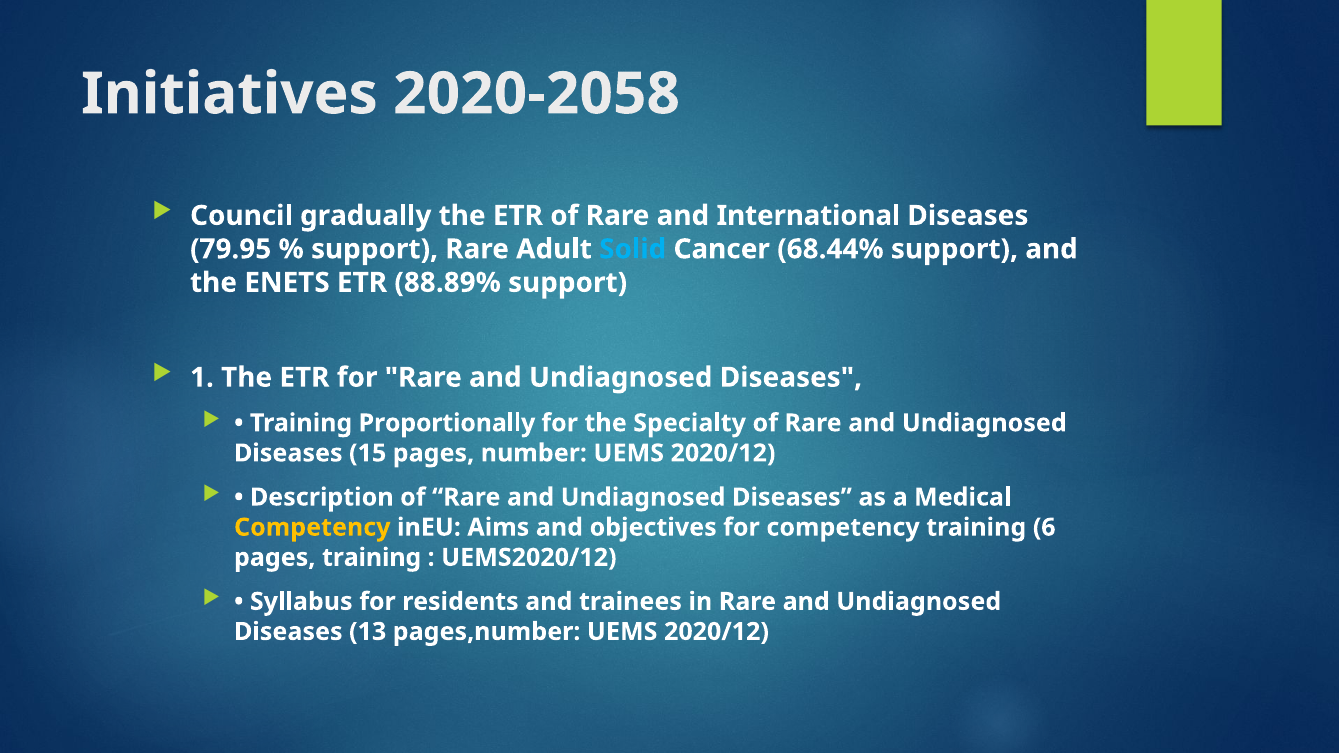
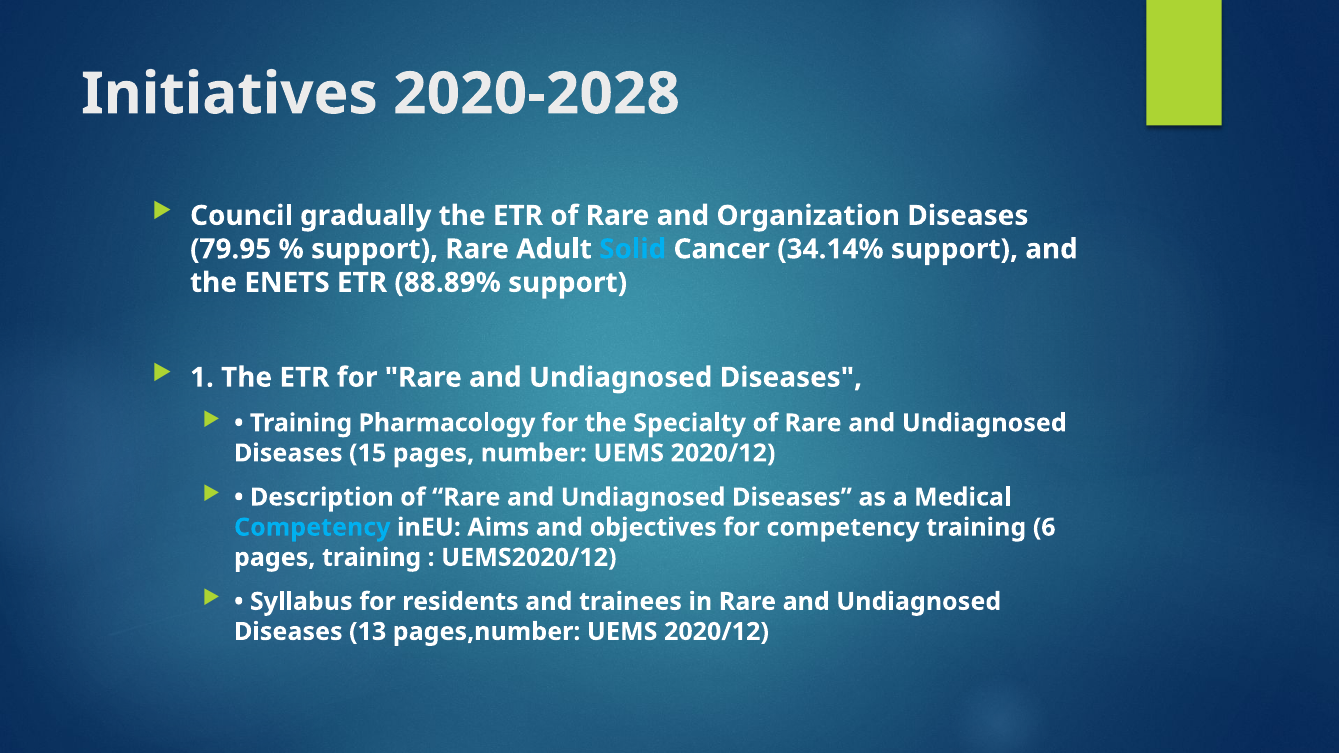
2020-2058: 2020-2058 -> 2020-2028
International: International -> Organization
68.44%: 68.44% -> 34.14%
Proportionally: Proportionally -> Pharmacology
Competency at (312, 527) colour: yellow -> light blue
